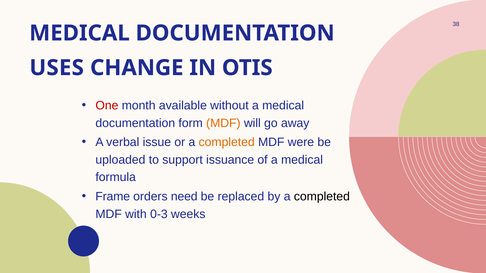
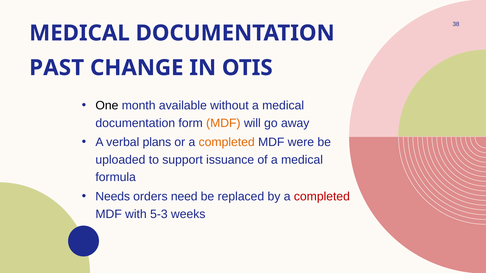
USES: USES -> PAST
One colour: red -> black
issue: issue -> plans
Frame: Frame -> Needs
completed at (322, 197) colour: black -> red
0-3: 0-3 -> 5-3
